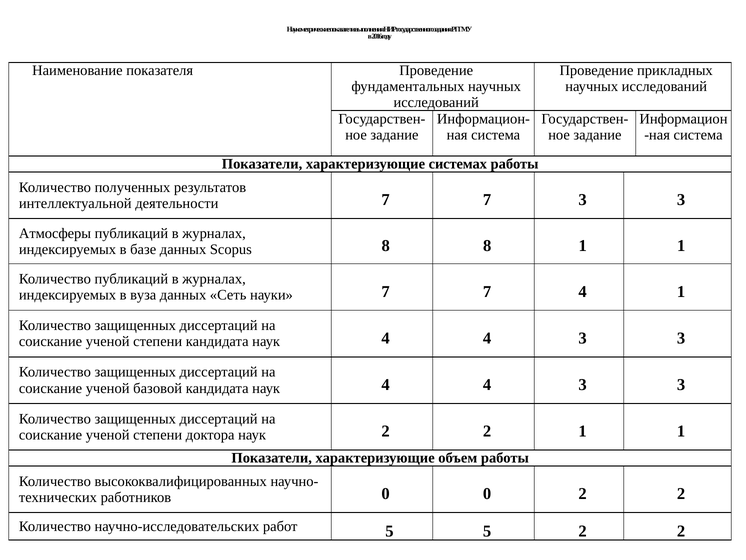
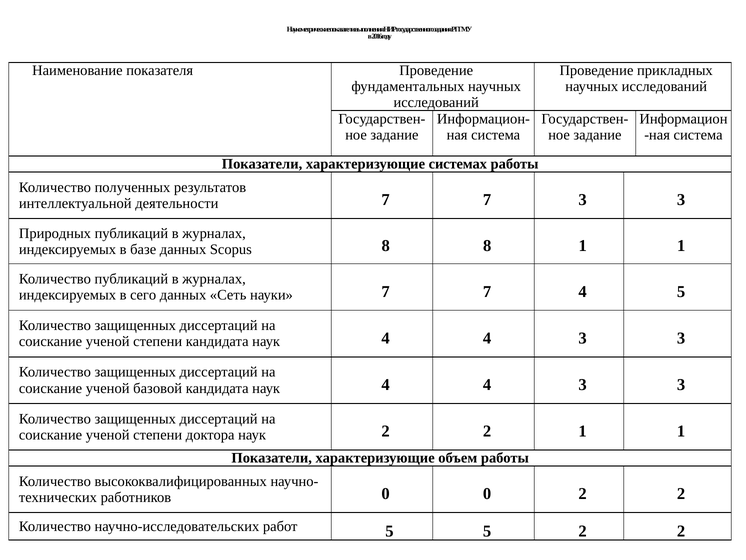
Атмосферы: Атмосферы -> Природных
вуза: вуза -> сего
4 1: 1 -> 5
